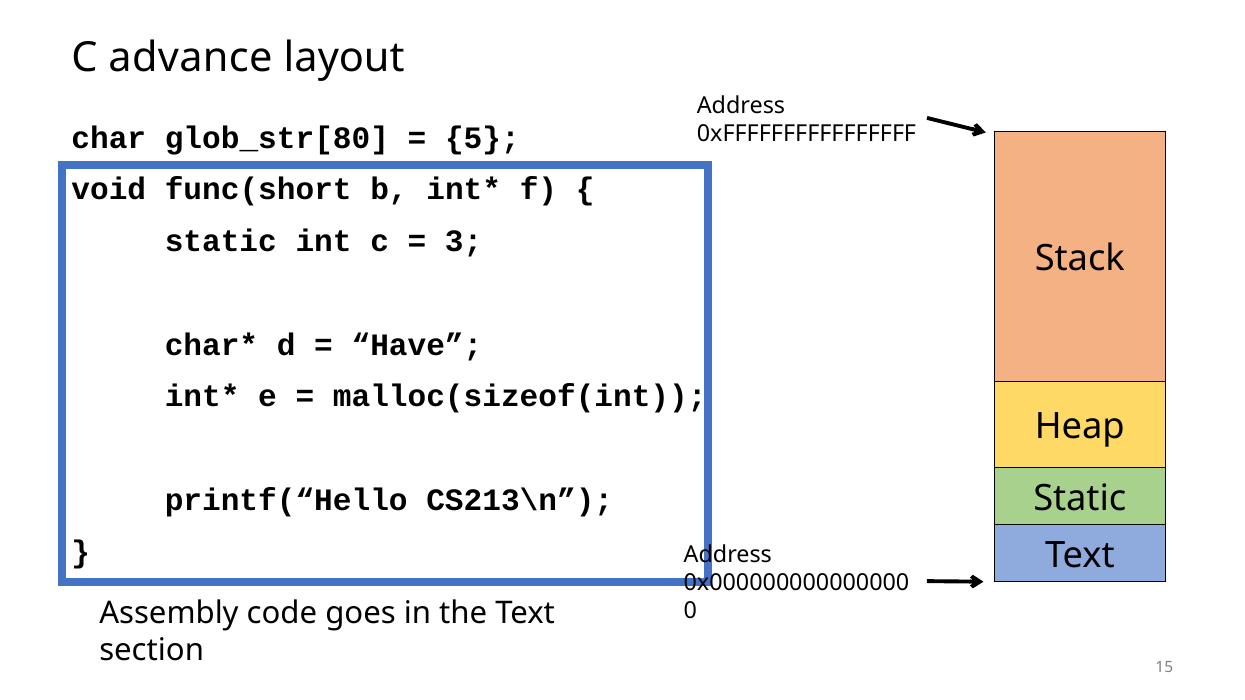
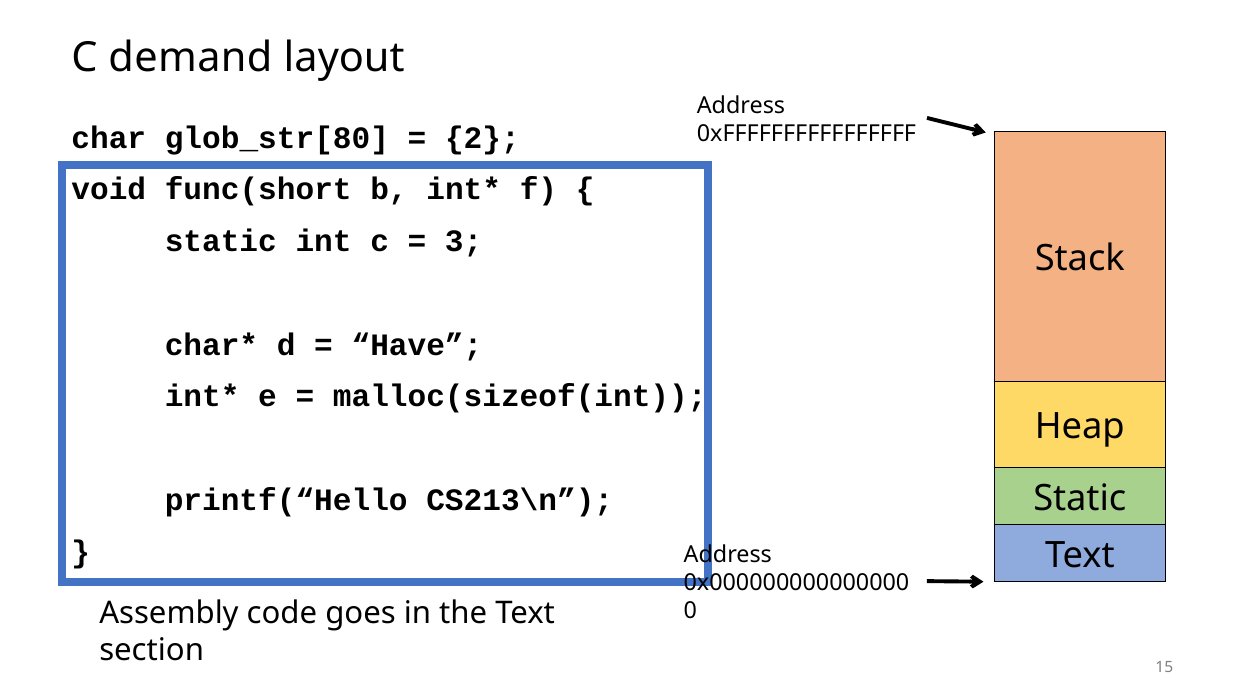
advance: advance -> demand
5: 5 -> 2
